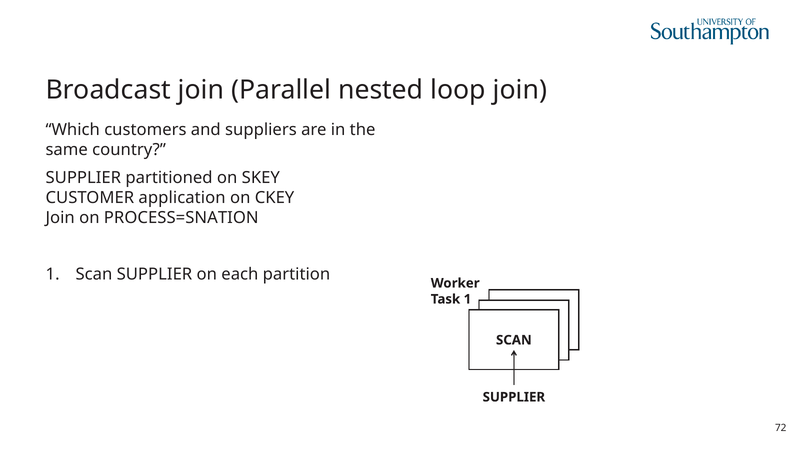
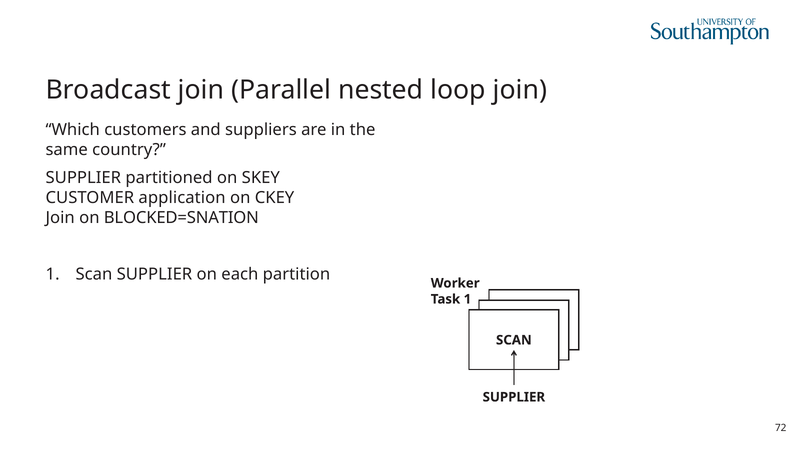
PROCESS=SNATION: PROCESS=SNATION -> BLOCKED=SNATION
